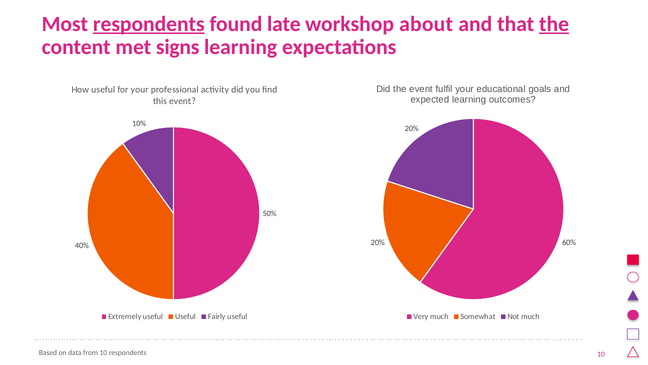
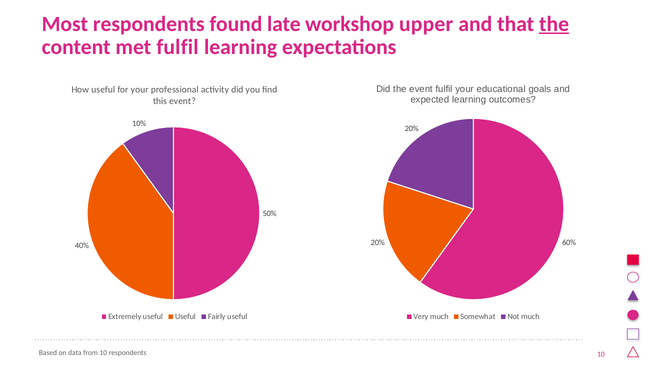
respondents at (149, 24) underline: present -> none
about: about -> upper
met signs: signs -> fulfil
